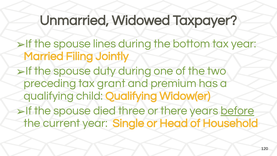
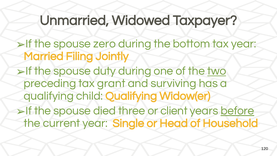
lines: lines -> zero
two underline: none -> present
premium: premium -> surviving
there: there -> client
